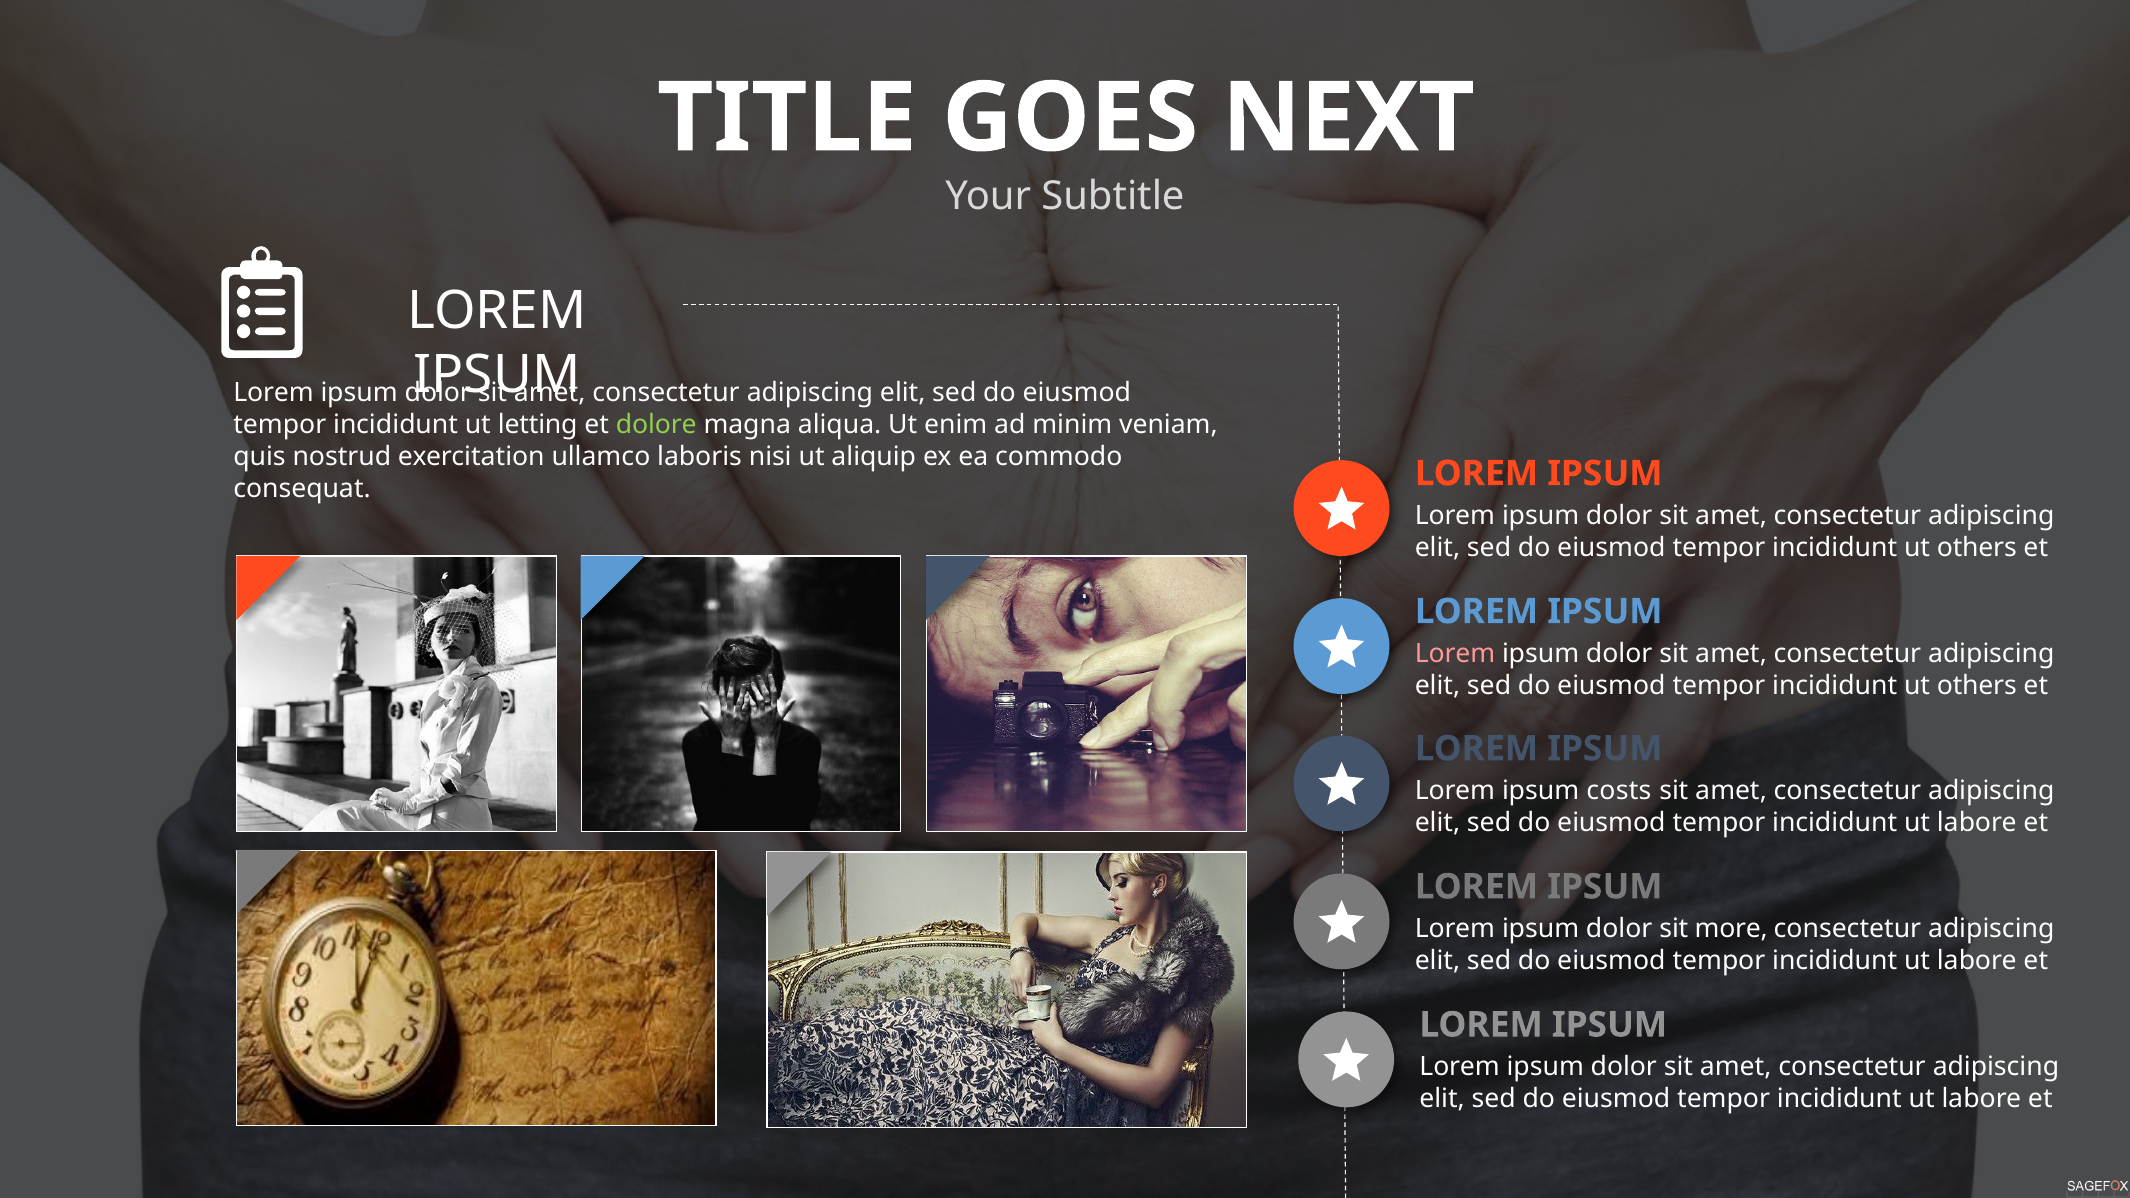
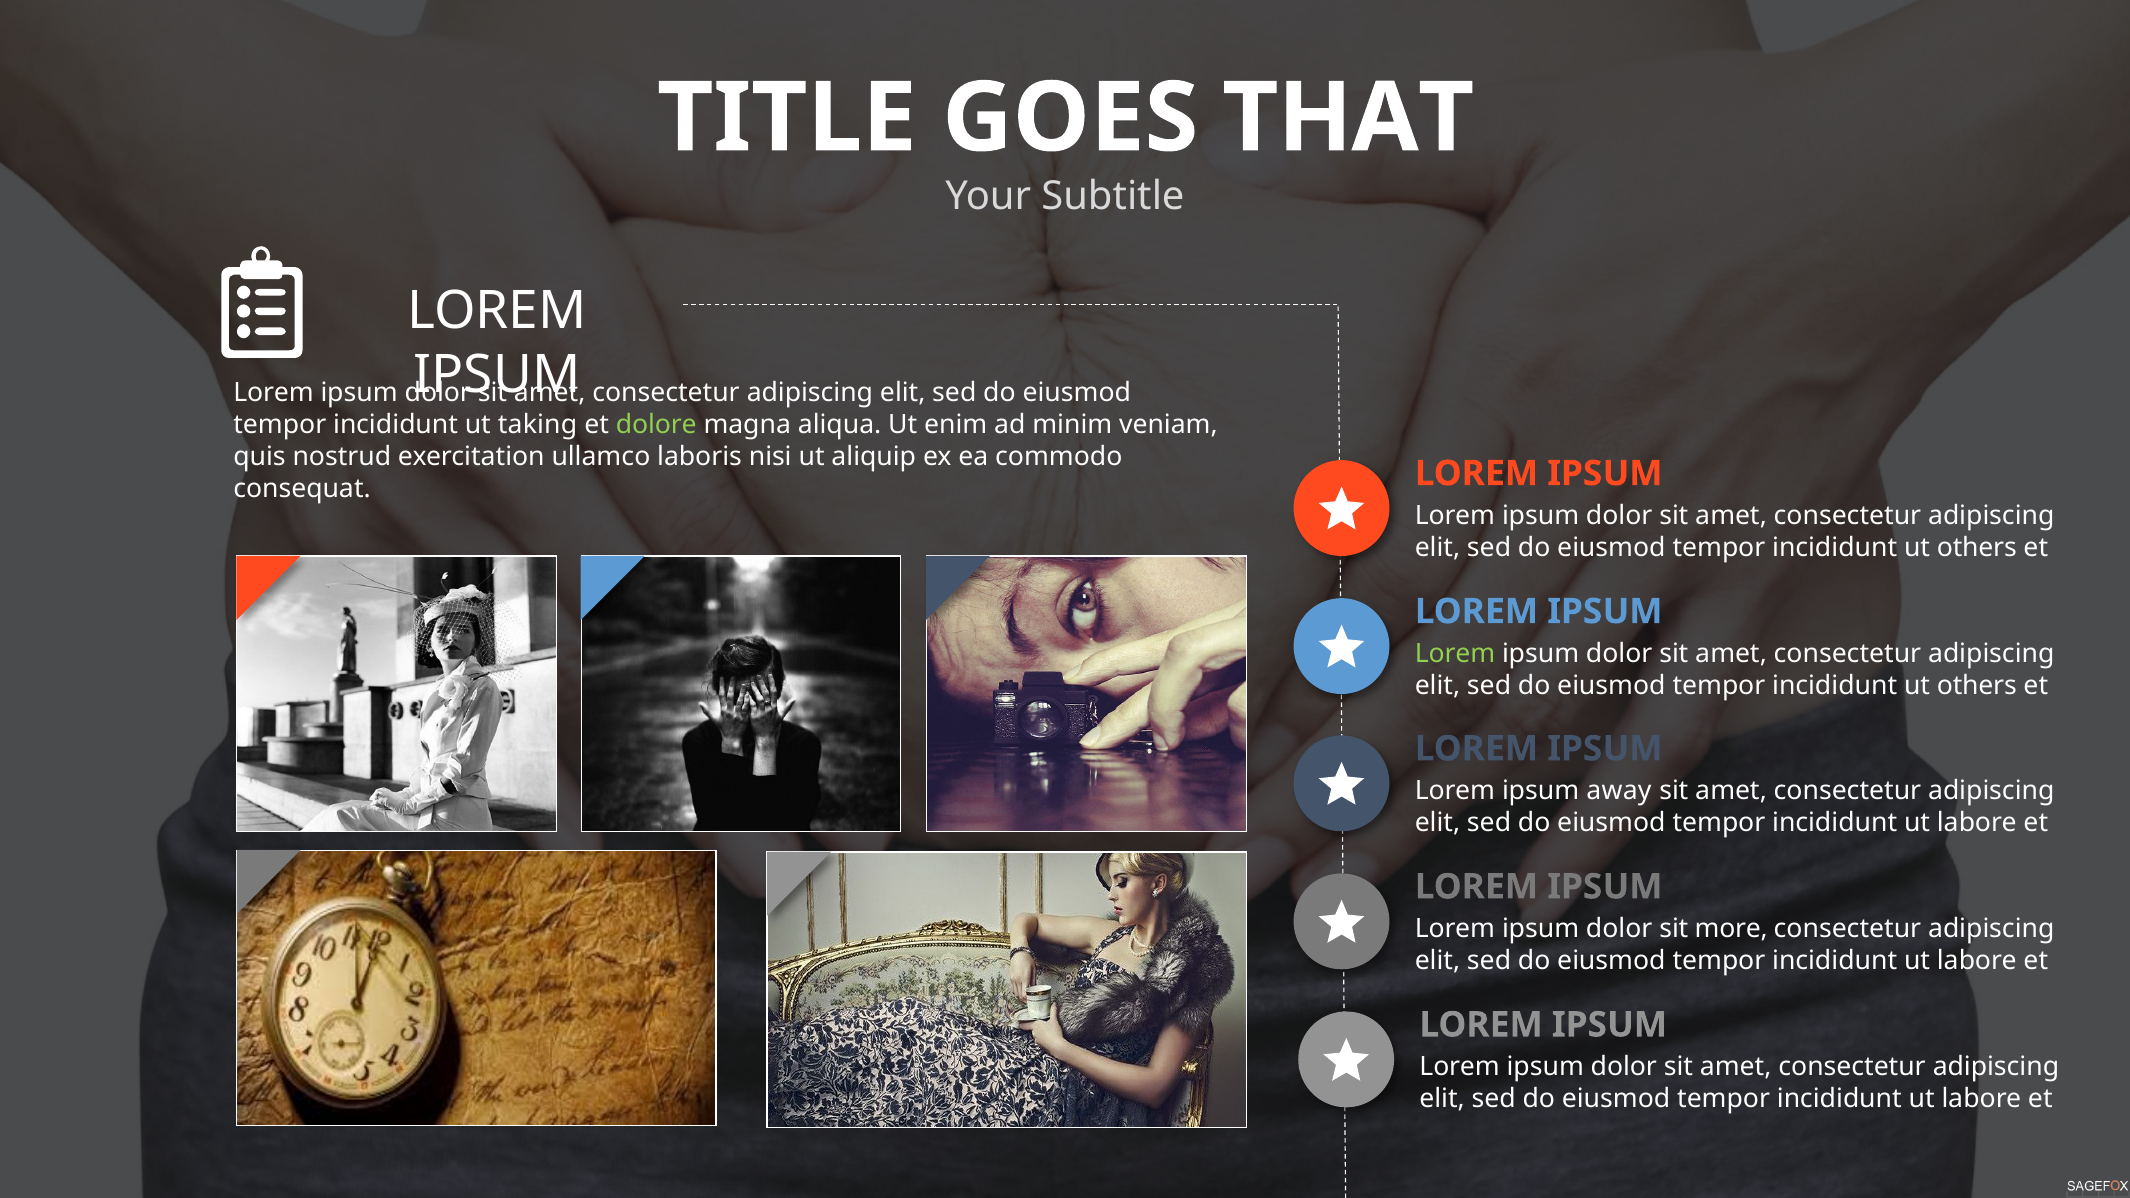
NEXT: NEXT -> THAT
letting: letting -> taking
Lorem at (1455, 654) colour: pink -> light green
costs: costs -> away
